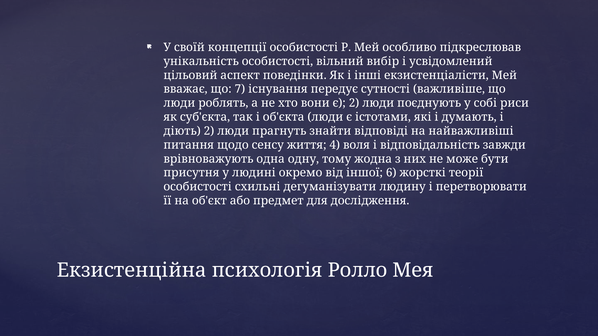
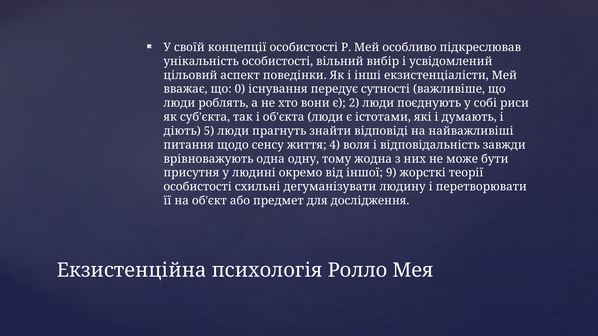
7: 7 -> 0
діють 2: 2 -> 5
6: 6 -> 9
